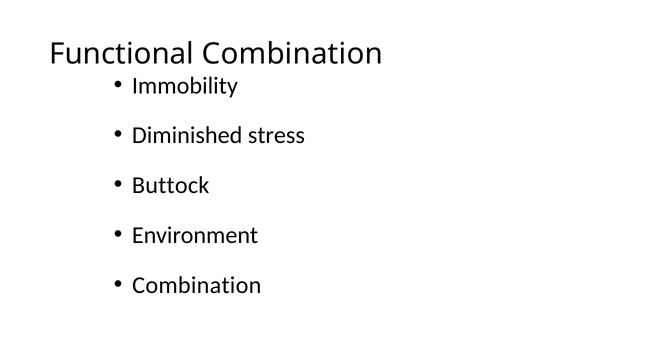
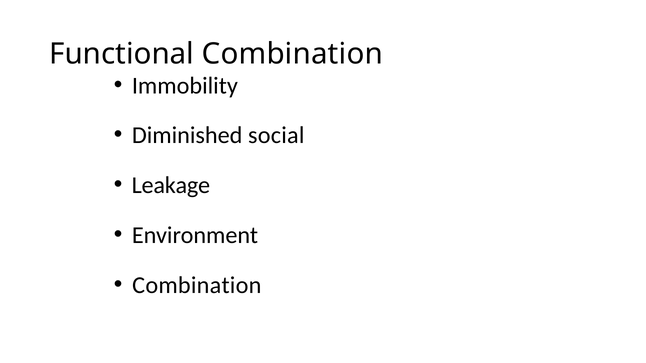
stress: stress -> social
Buttock: Buttock -> Leakage
